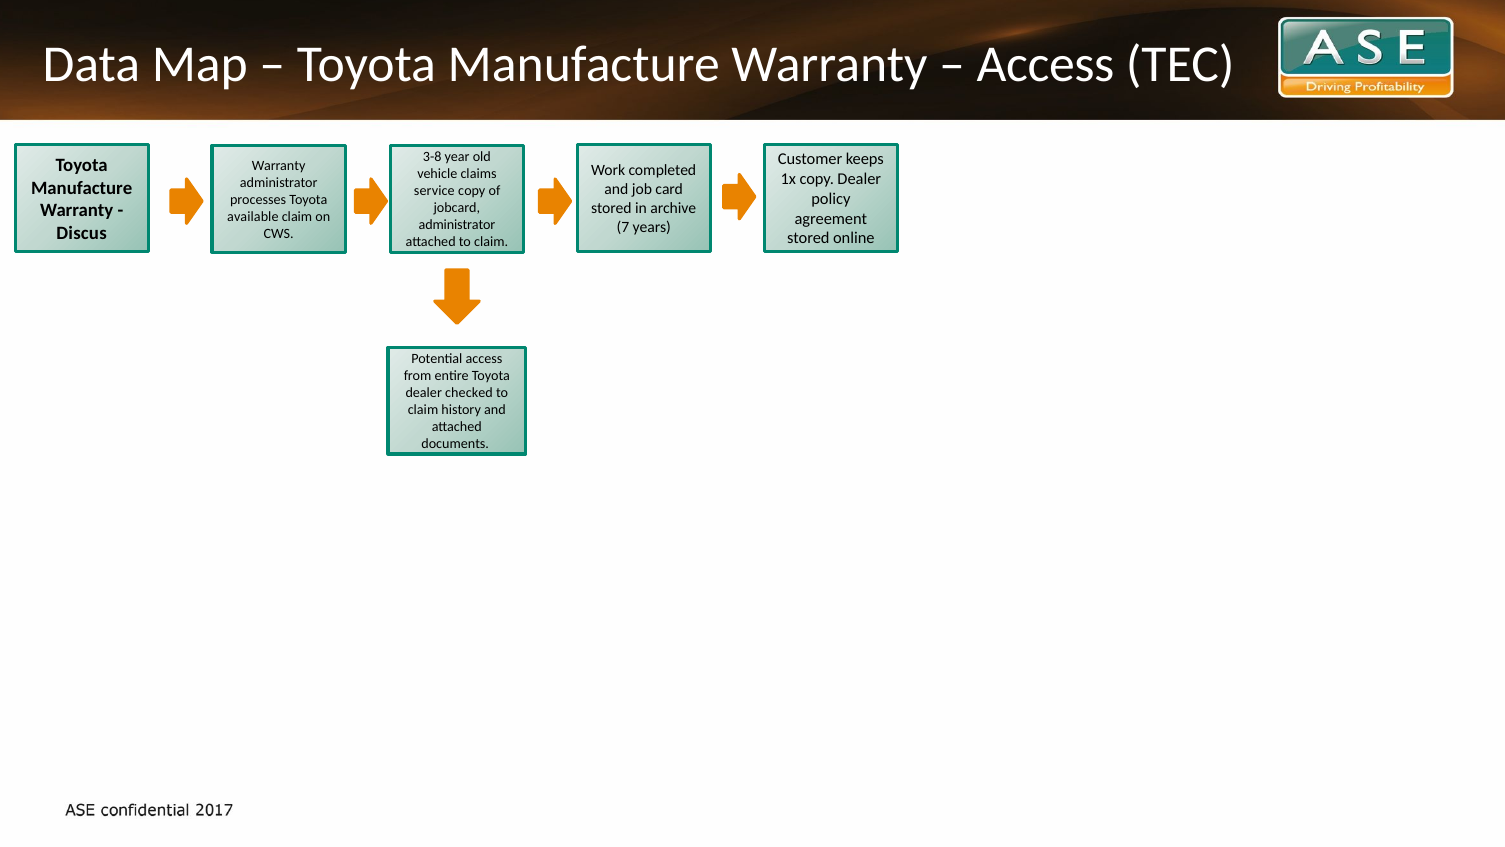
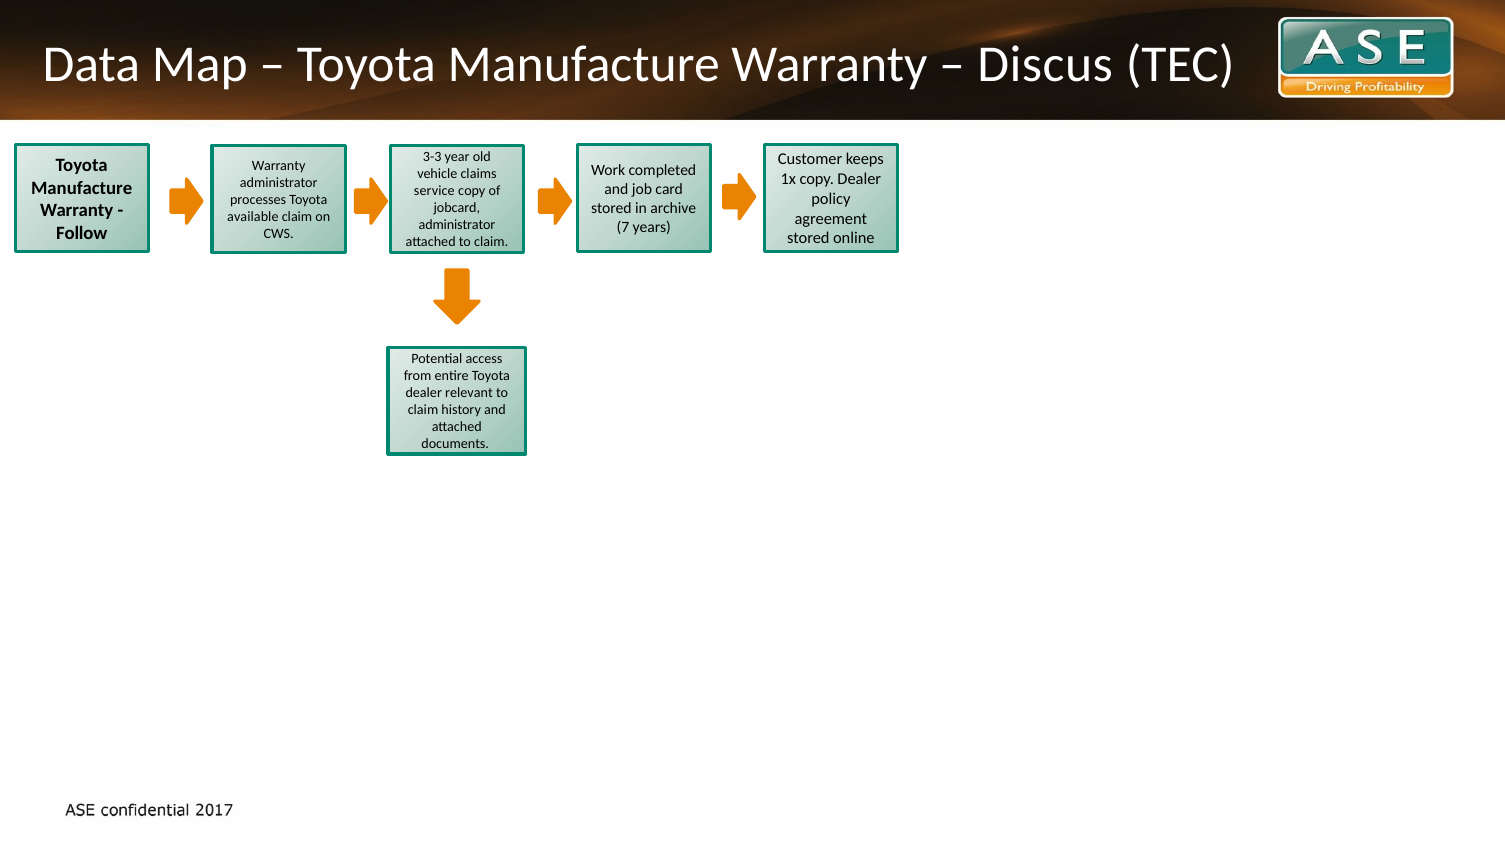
Access at (1046, 64): Access -> Discus
3-8: 3-8 -> 3-3
Discus: Discus -> Follow
checked: checked -> relevant
